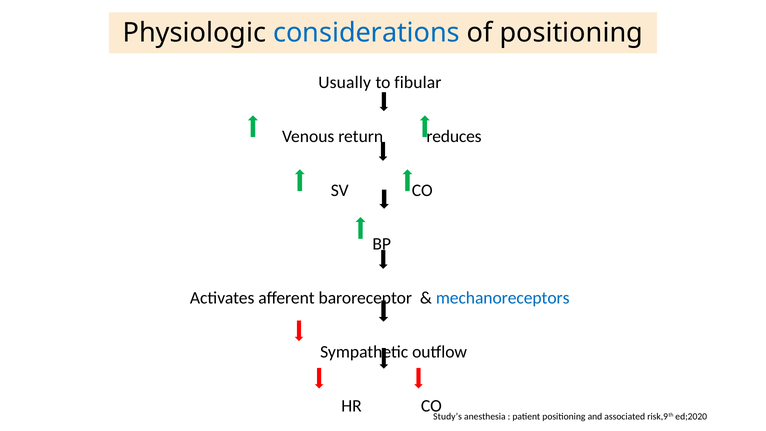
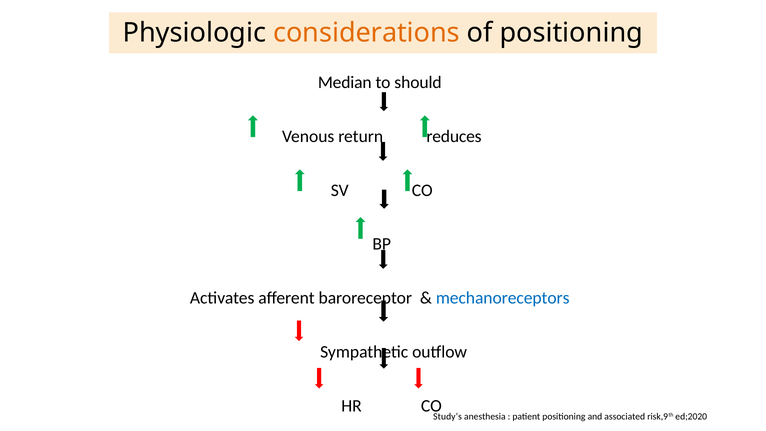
considerations colour: blue -> orange
Usually: Usually -> Median
fibular: fibular -> should
